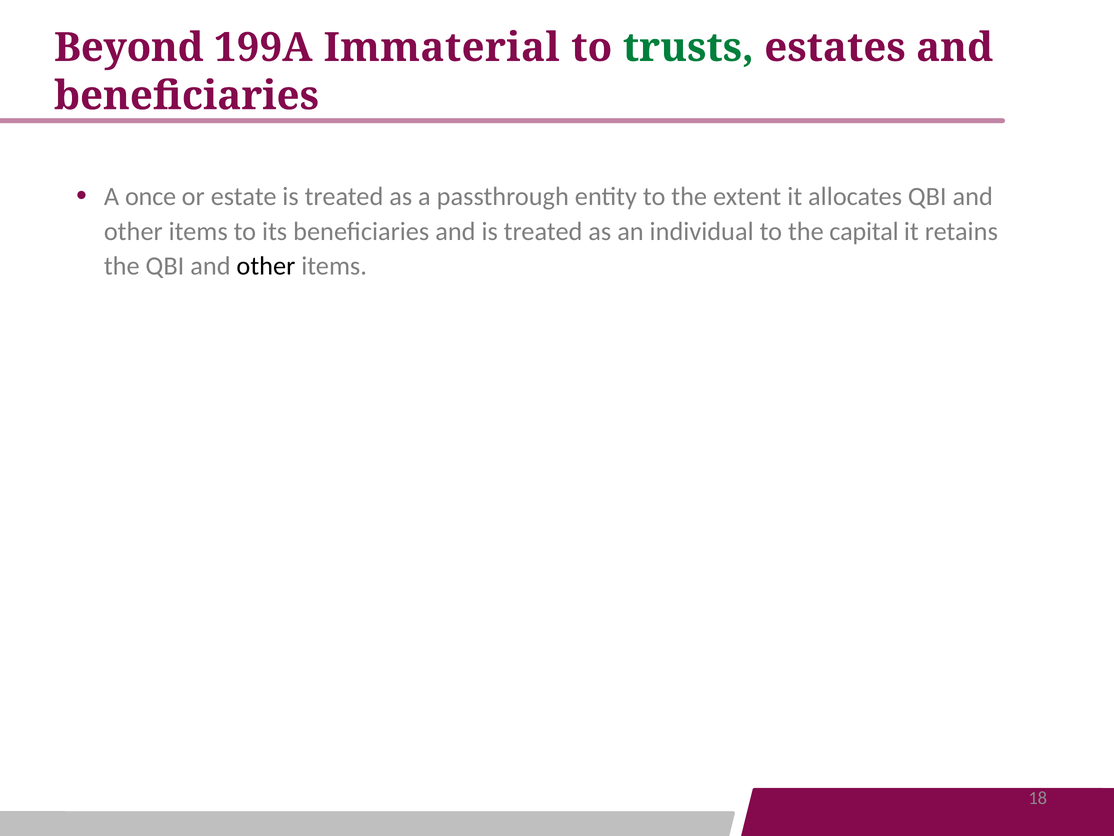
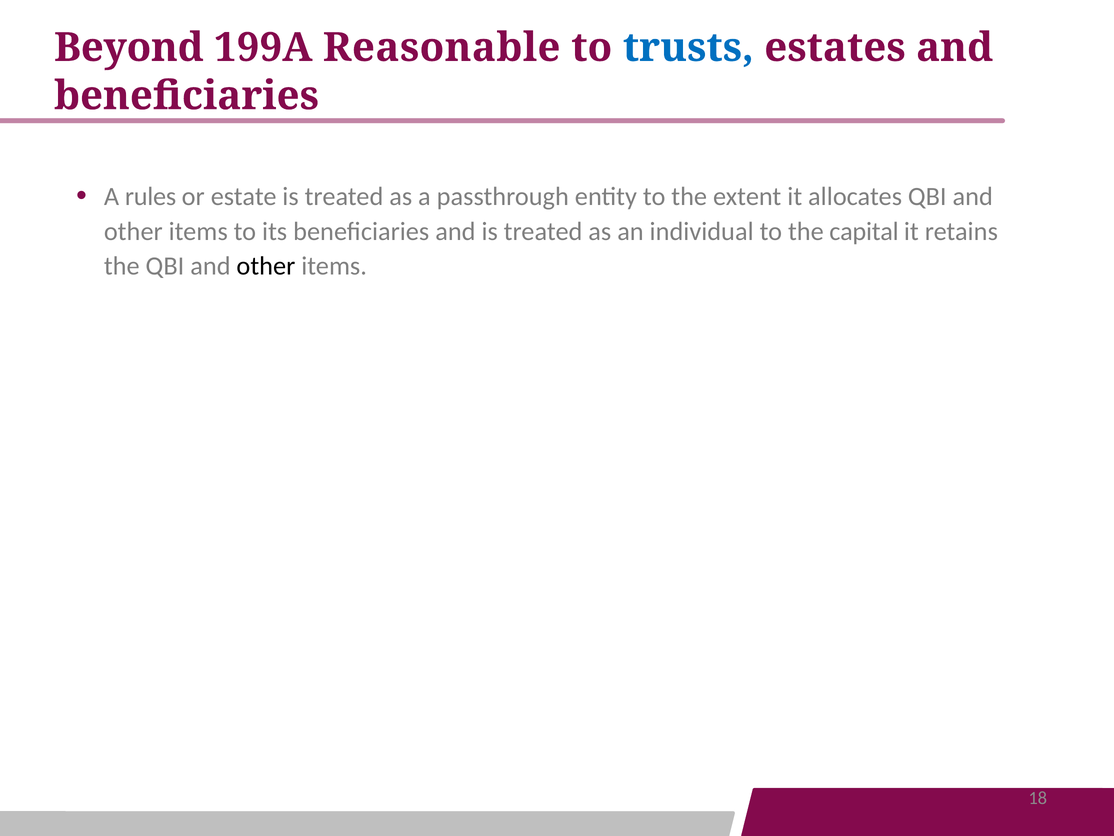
Immaterial: Immaterial -> Reasonable
trusts colour: green -> blue
once: once -> rules
